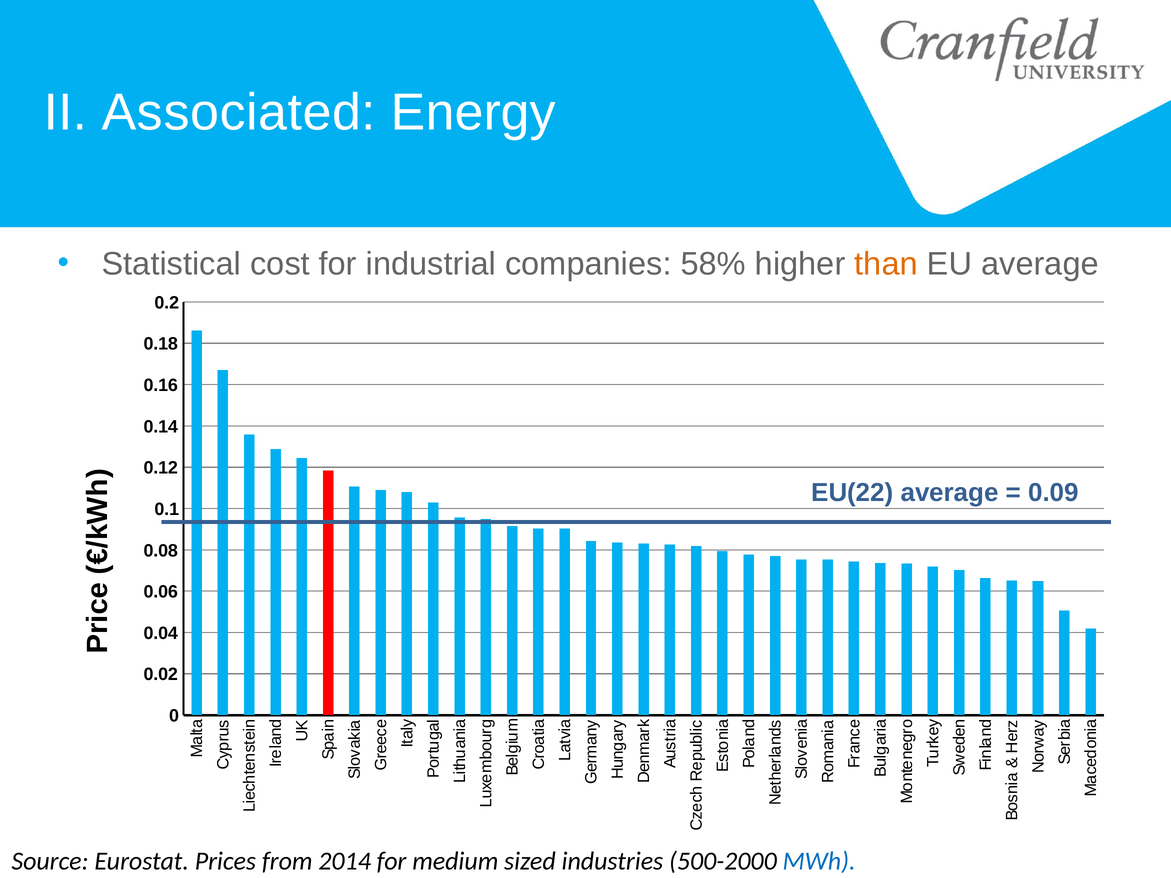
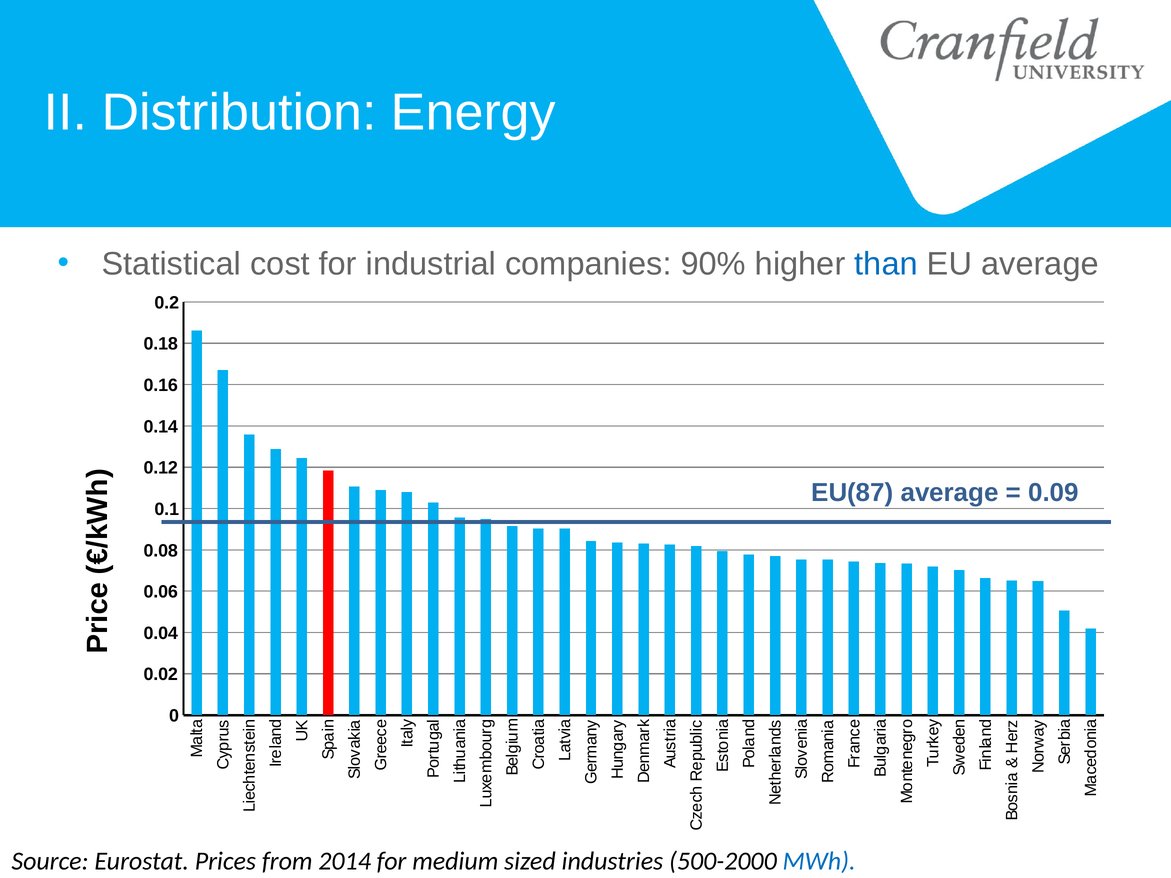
Associated: Associated -> Distribution
58%: 58% -> 90%
than colour: orange -> blue
EU(22: EU(22 -> EU(87
